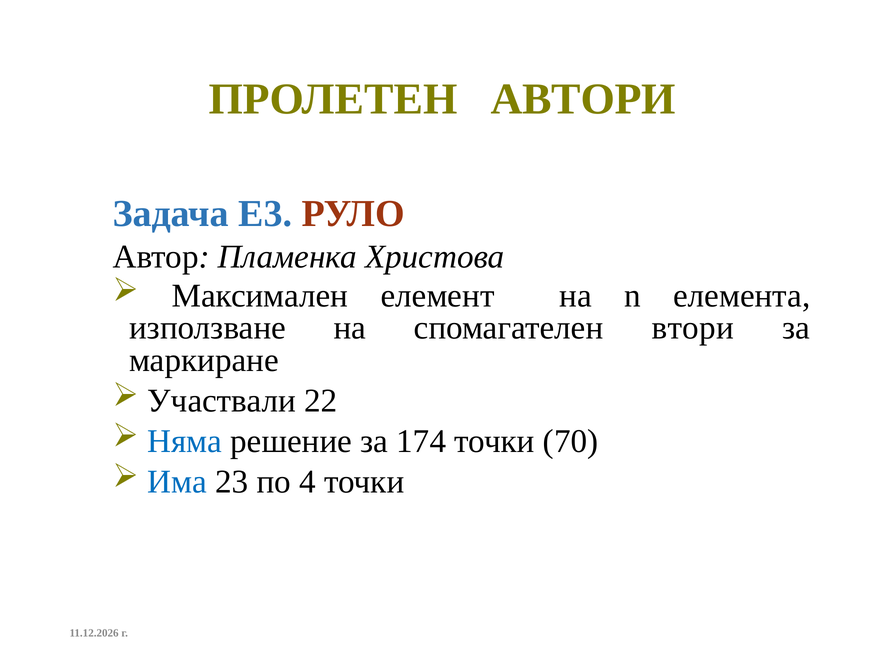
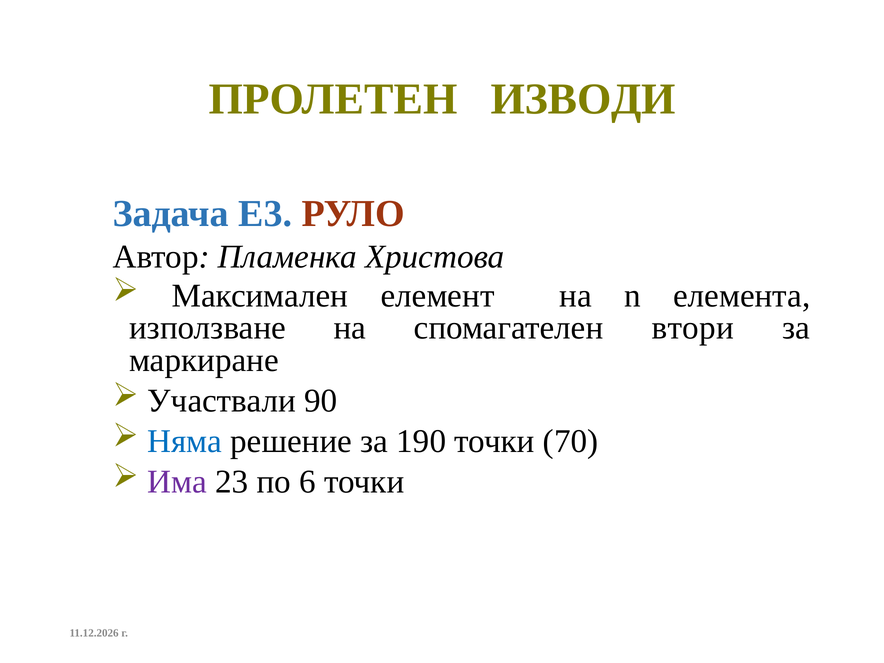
АВТОРИ: АВТОРИ -> ИЗВОДИ
22: 22 -> 90
174: 174 -> 190
Има colour: blue -> purple
4: 4 -> 6
